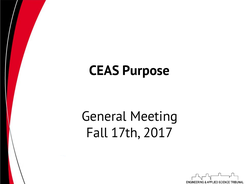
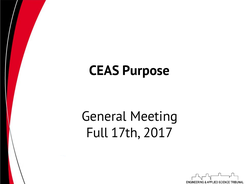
Fall: Fall -> Full
